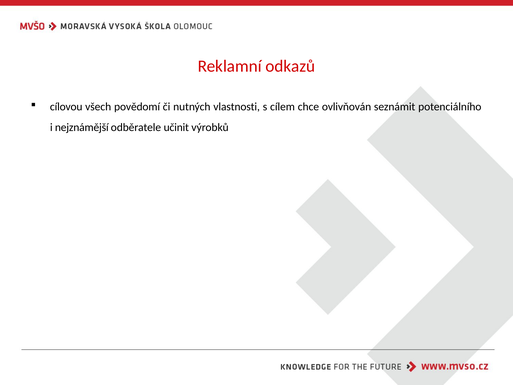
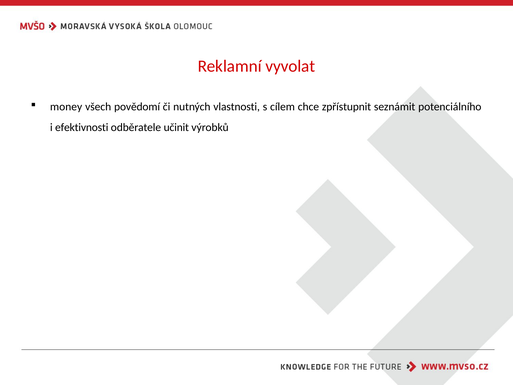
odkazů: odkazů -> vyvolat
cílovou: cílovou -> money
ovlivňován: ovlivňován -> zpřístupnit
nejznámější: nejznámější -> efektivnosti
